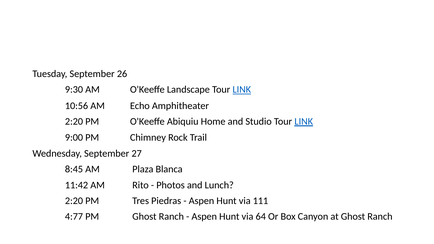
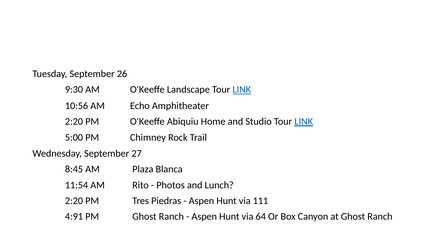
9:00: 9:00 -> 5:00
11:42: 11:42 -> 11:54
4:77: 4:77 -> 4:91
